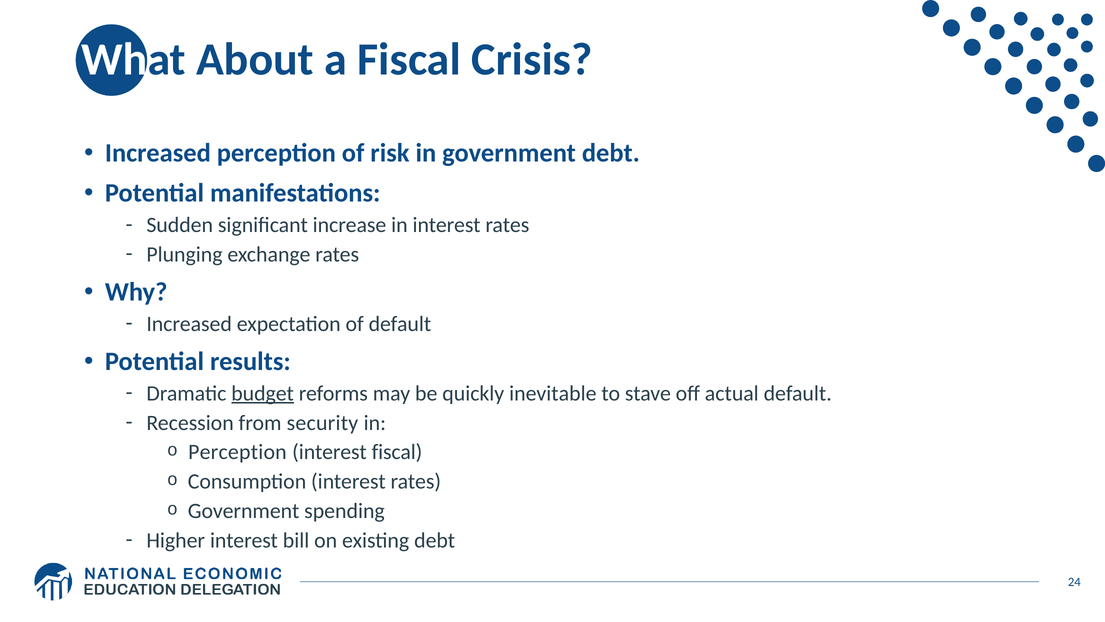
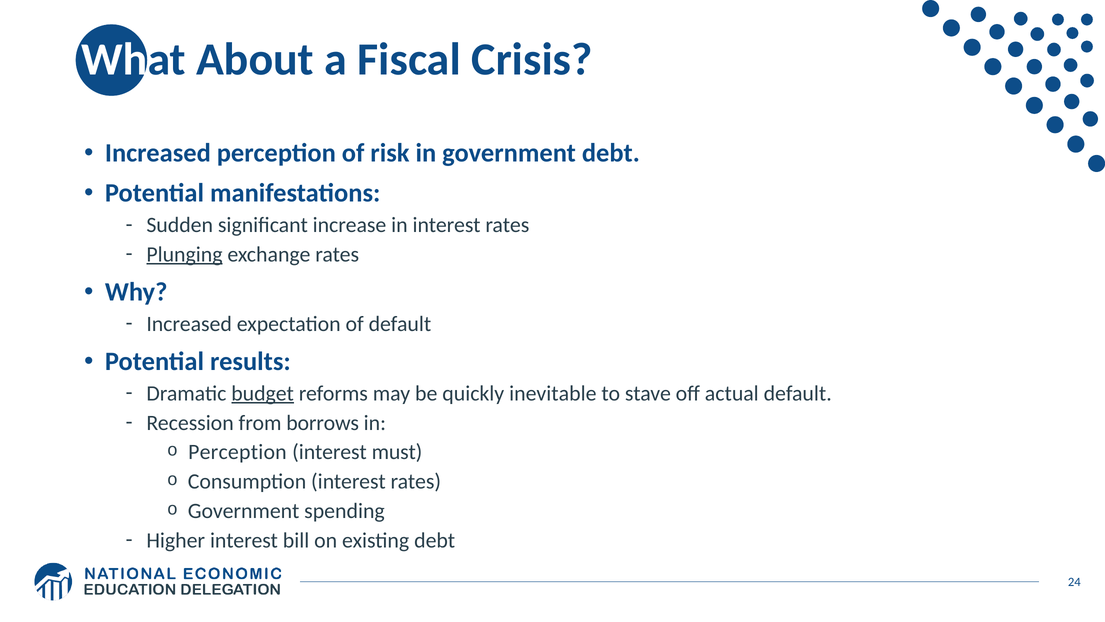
Plunging underline: none -> present
security: security -> borrows
interest fiscal: fiscal -> must
